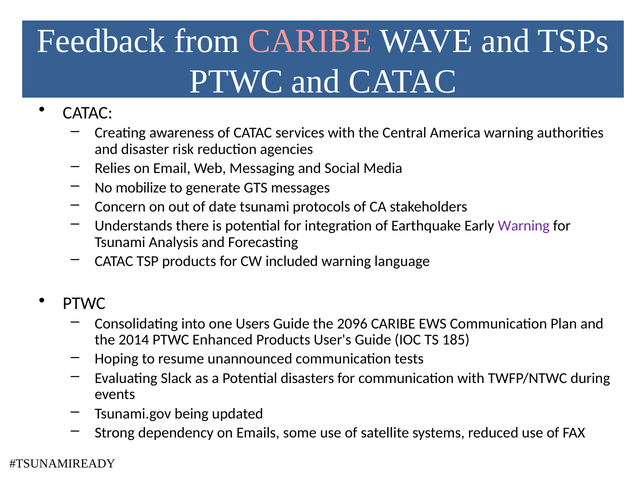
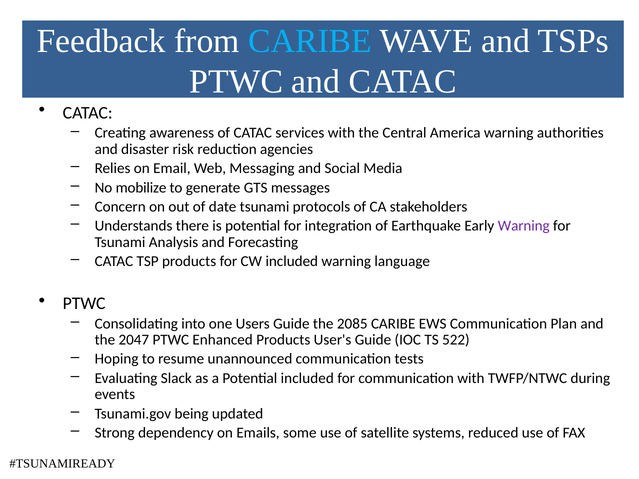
CARIBE at (310, 41) colour: pink -> light blue
2096: 2096 -> 2085
2014: 2014 -> 2047
185: 185 -> 522
Potential disasters: disasters -> included
